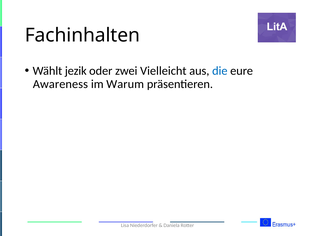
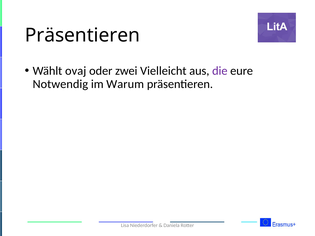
Fachinhalten at (82, 35): Fachinhalten -> Präsentieren
jezik: jezik -> ovaj
die colour: blue -> purple
Awareness: Awareness -> Notwendig
